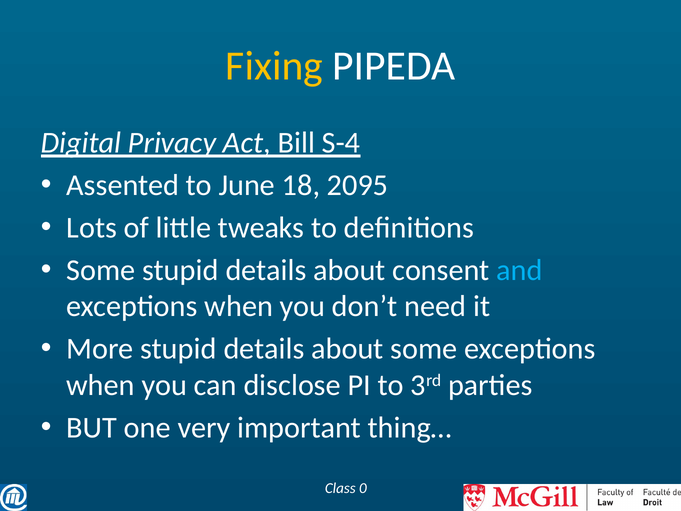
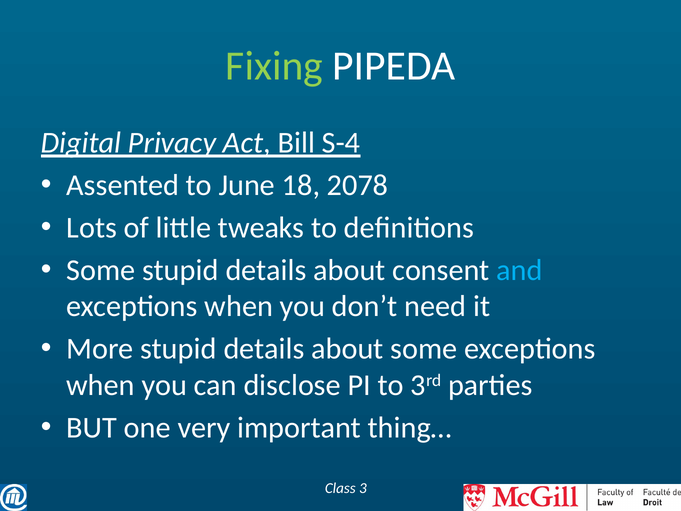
Fixing colour: yellow -> light green
2095: 2095 -> 2078
0: 0 -> 3
